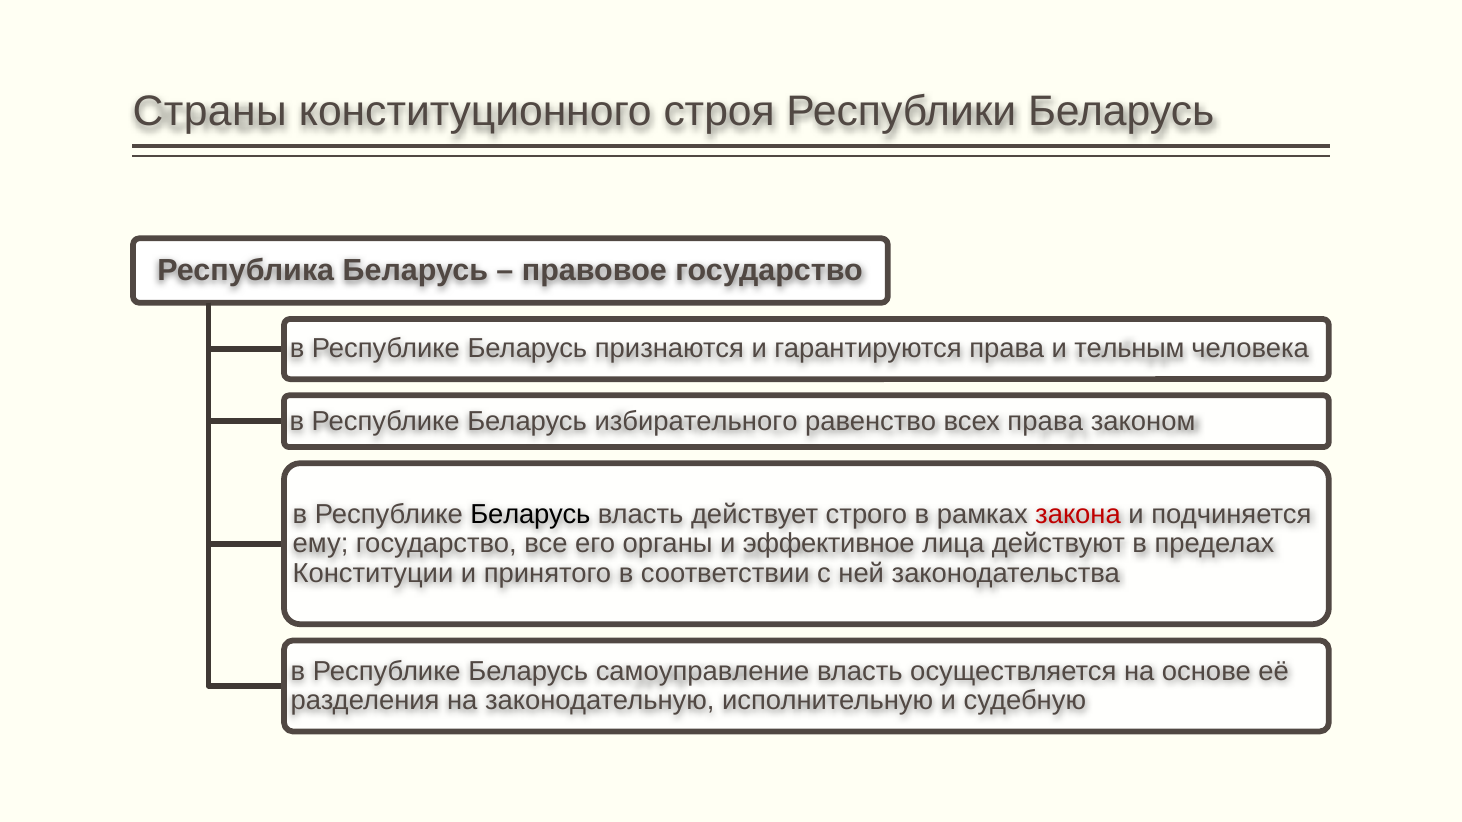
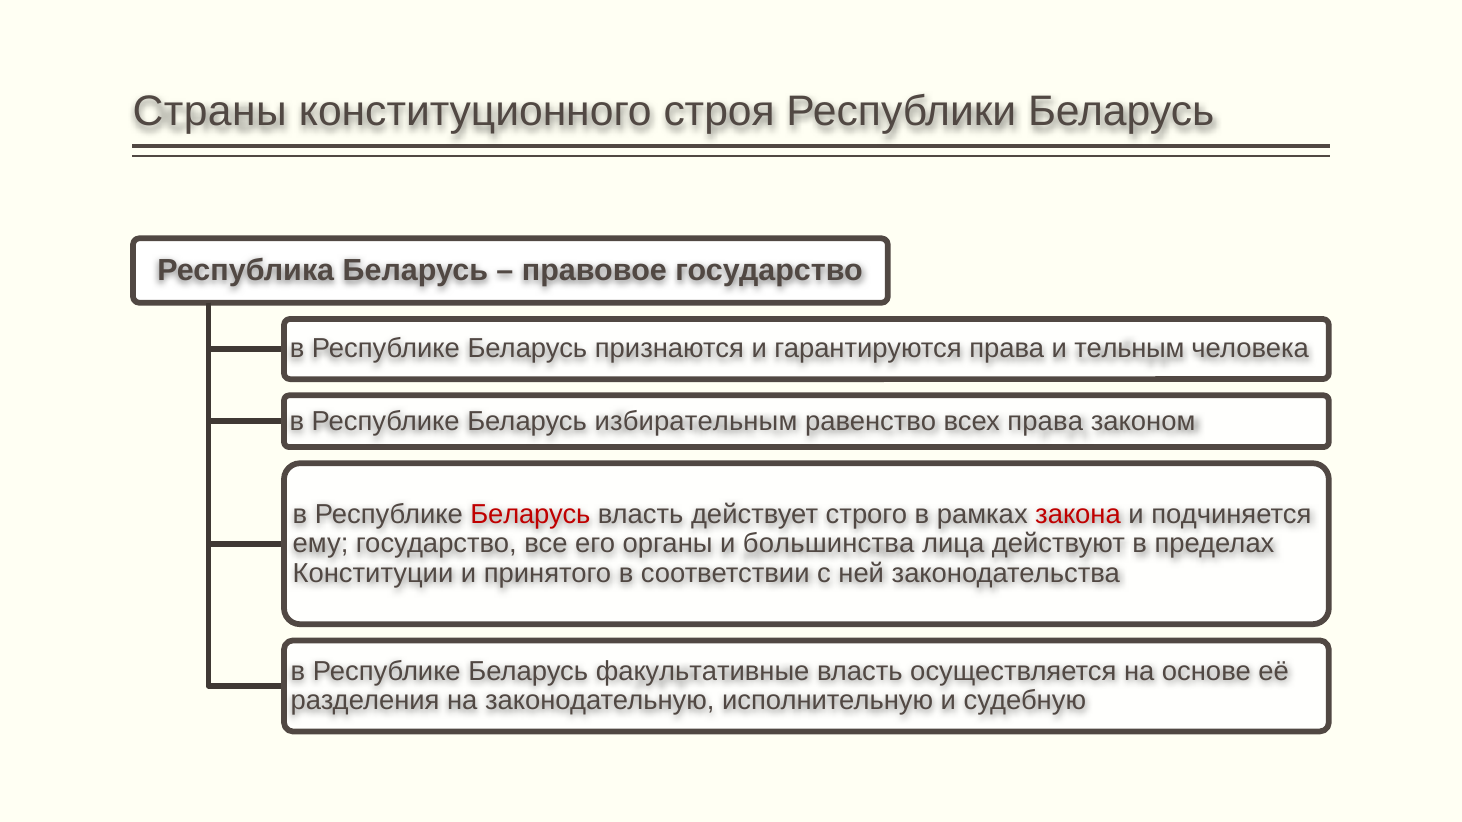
избирательного: избирательного -> избирательным
Беларусь at (530, 514) colour: black -> red
эффективное: эффективное -> большинства
самоуправление: самоуправление -> факультативные
